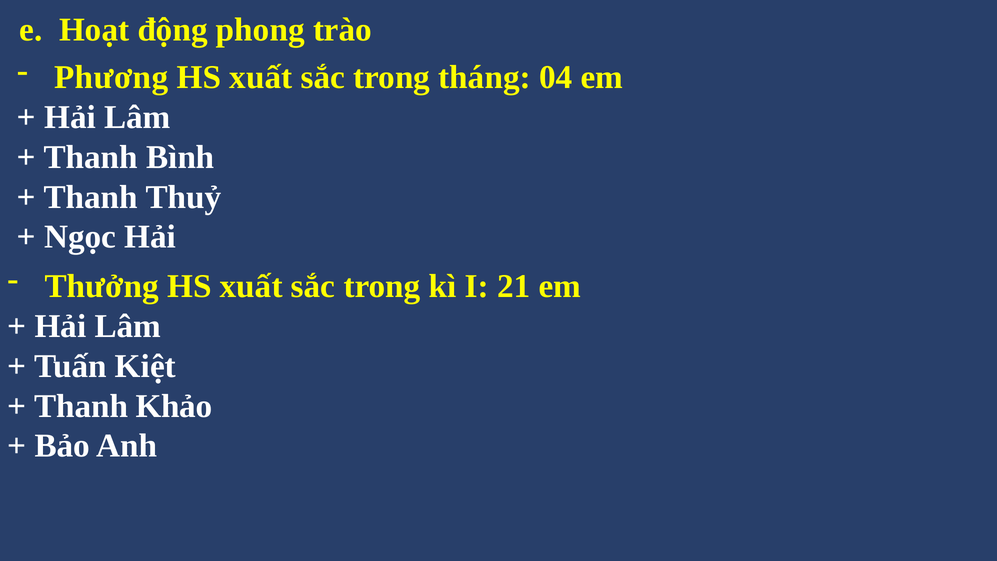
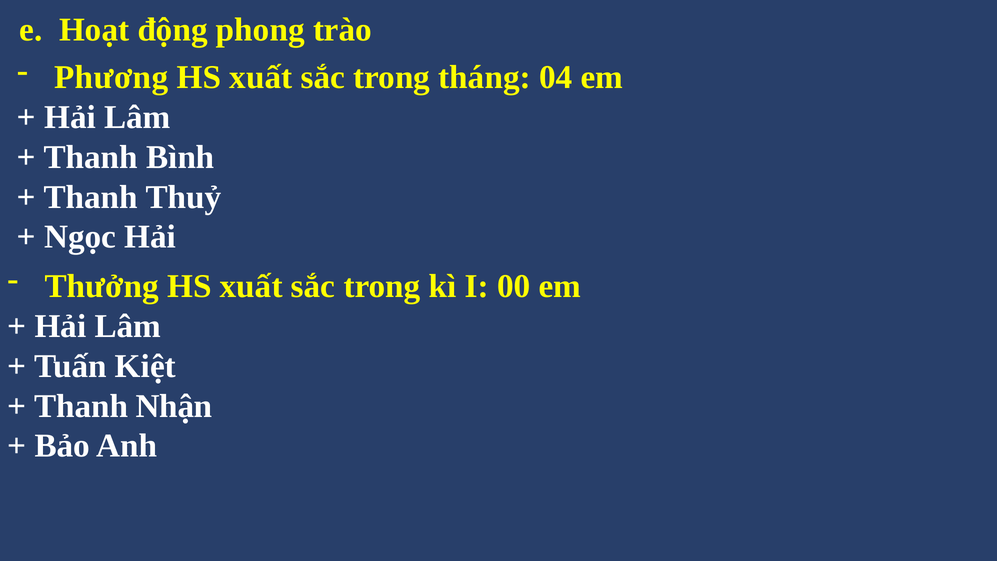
21: 21 -> 00
Khảo: Khảo -> Nhận
